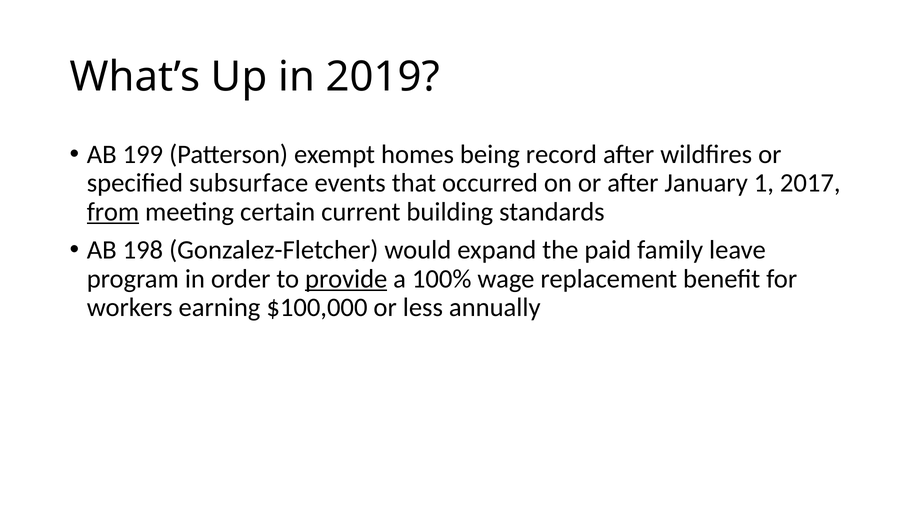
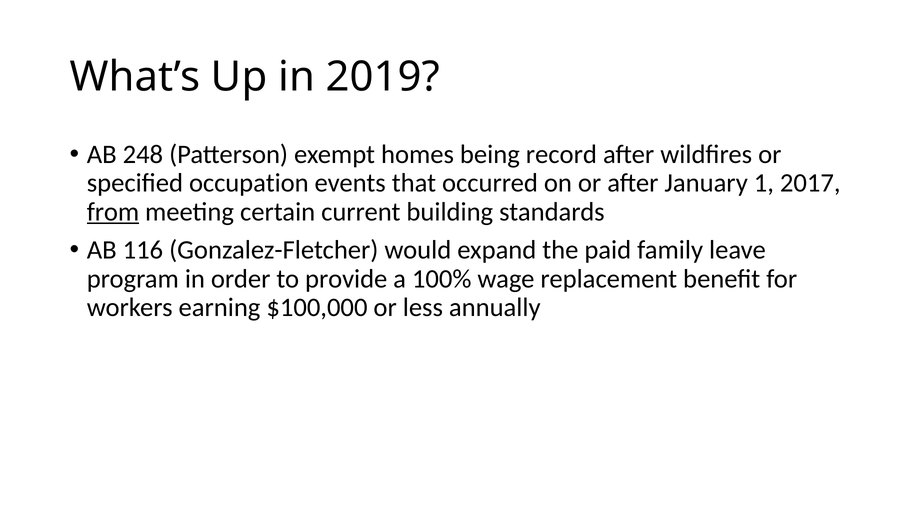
199: 199 -> 248
subsurface: subsurface -> occupation
198: 198 -> 116
provide underline: present -> none
